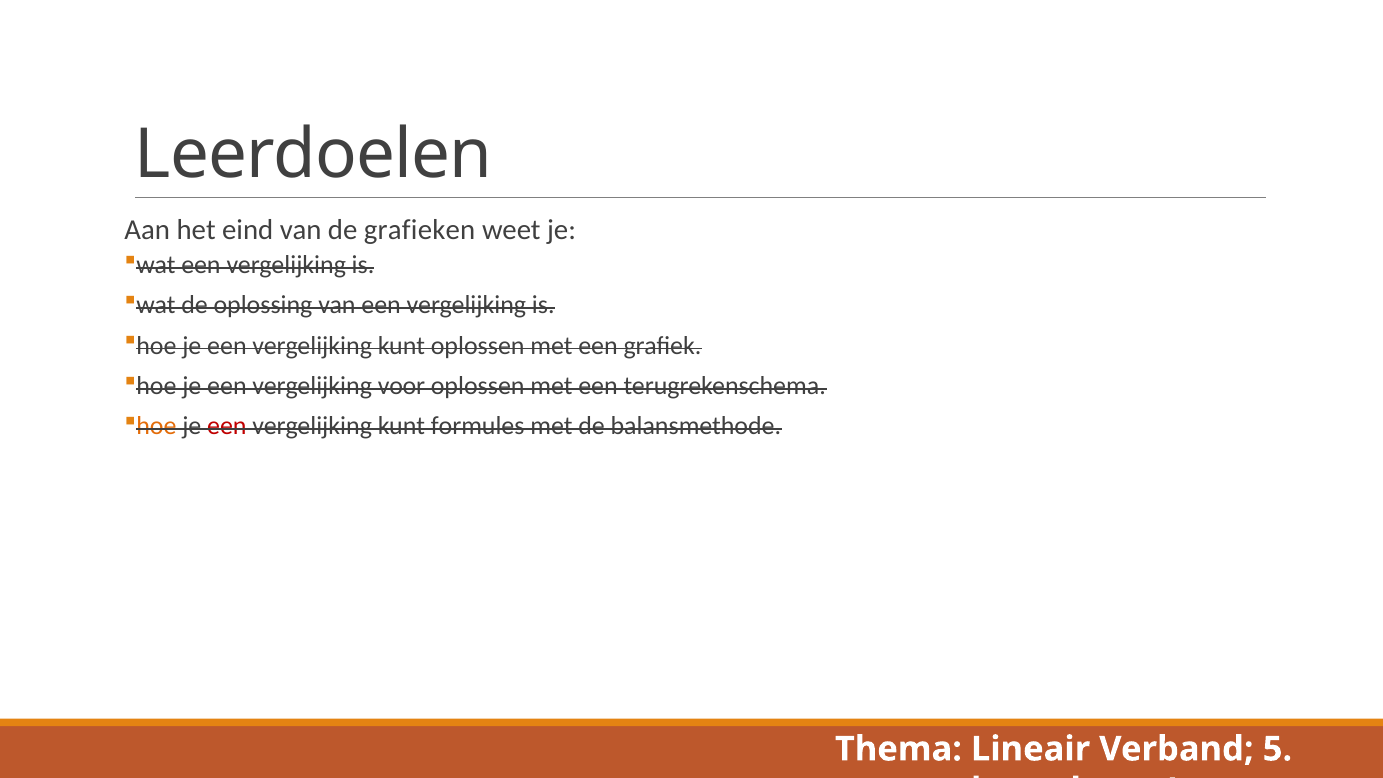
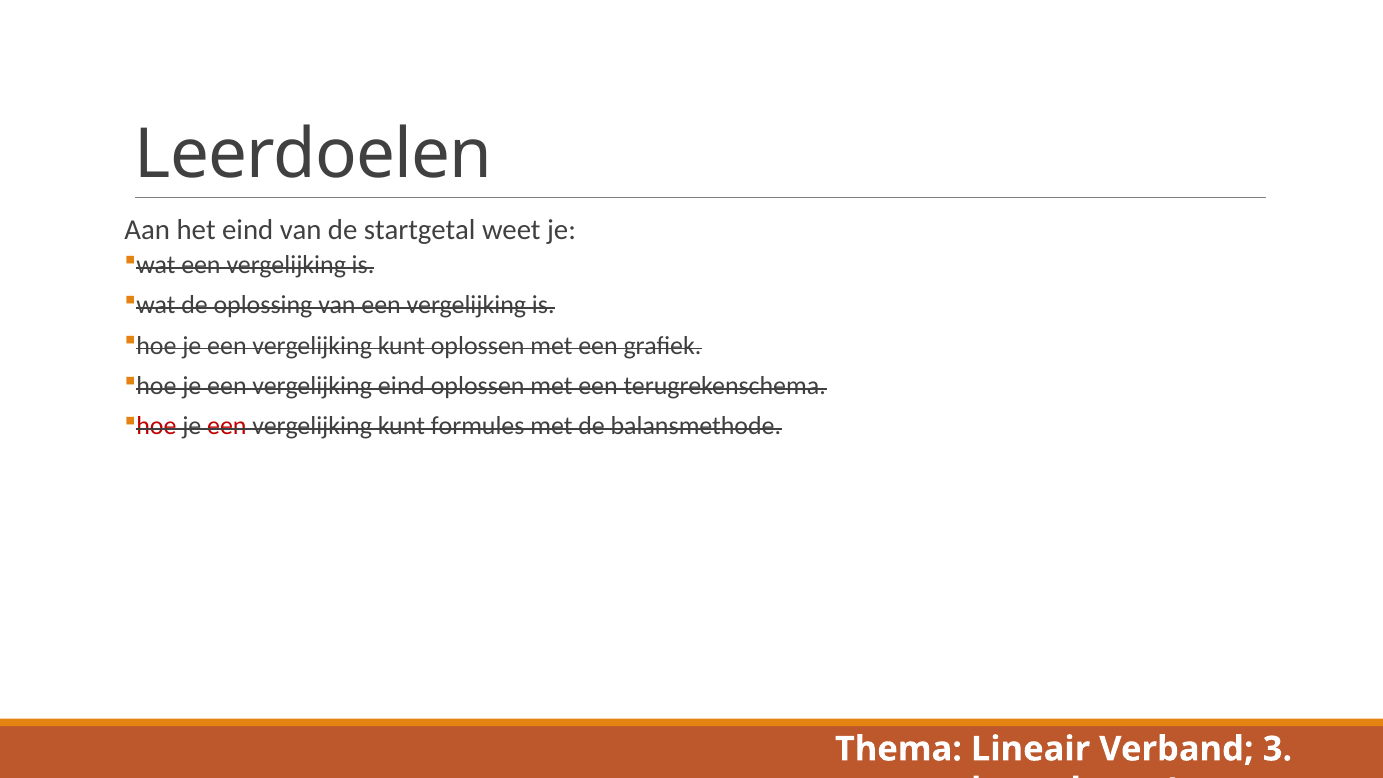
grafieken: grafieken -> startgetal
vergelijking voor: voor -> eind
hoe at (156, 426) colour: orange -> red
5: 5 -> 3
